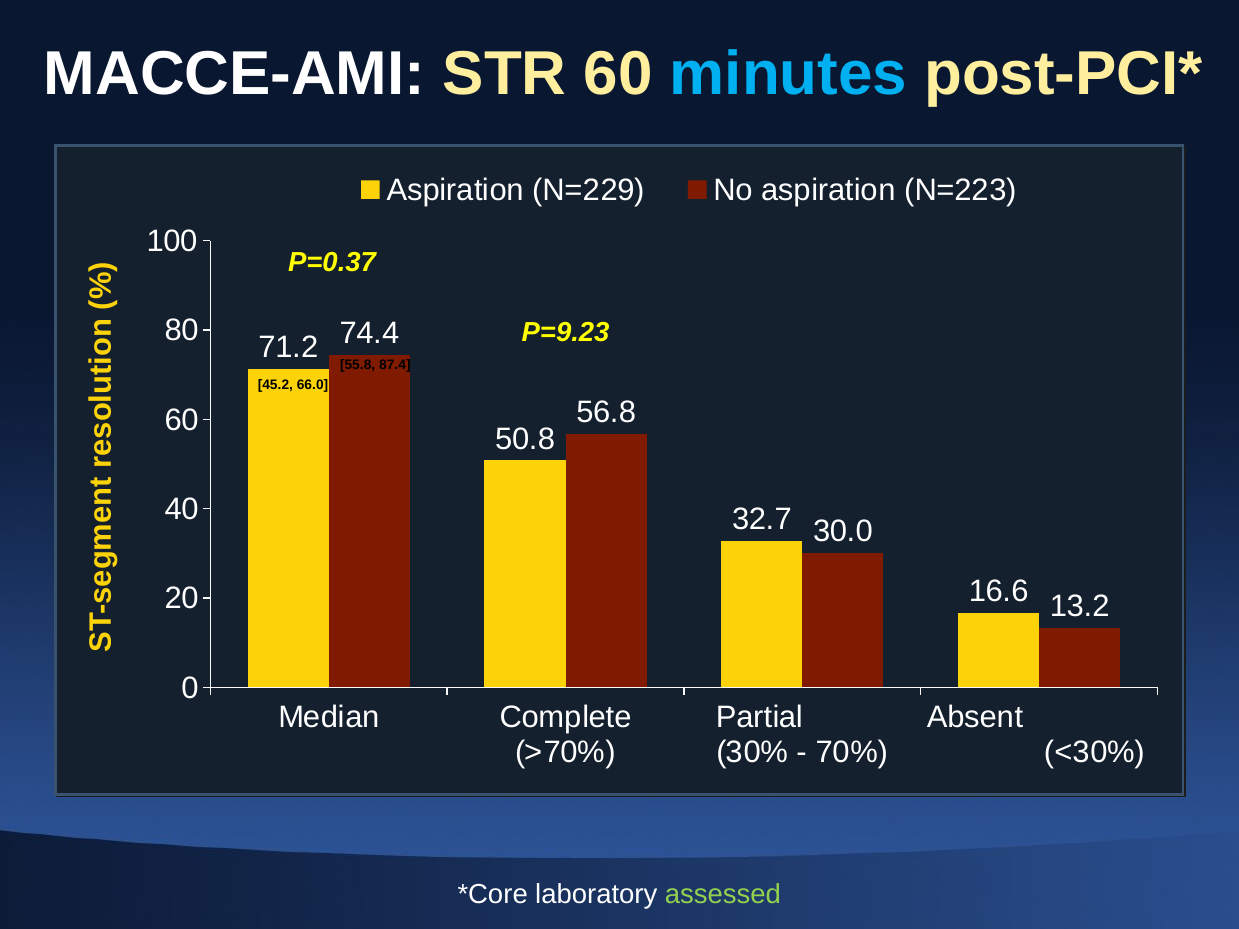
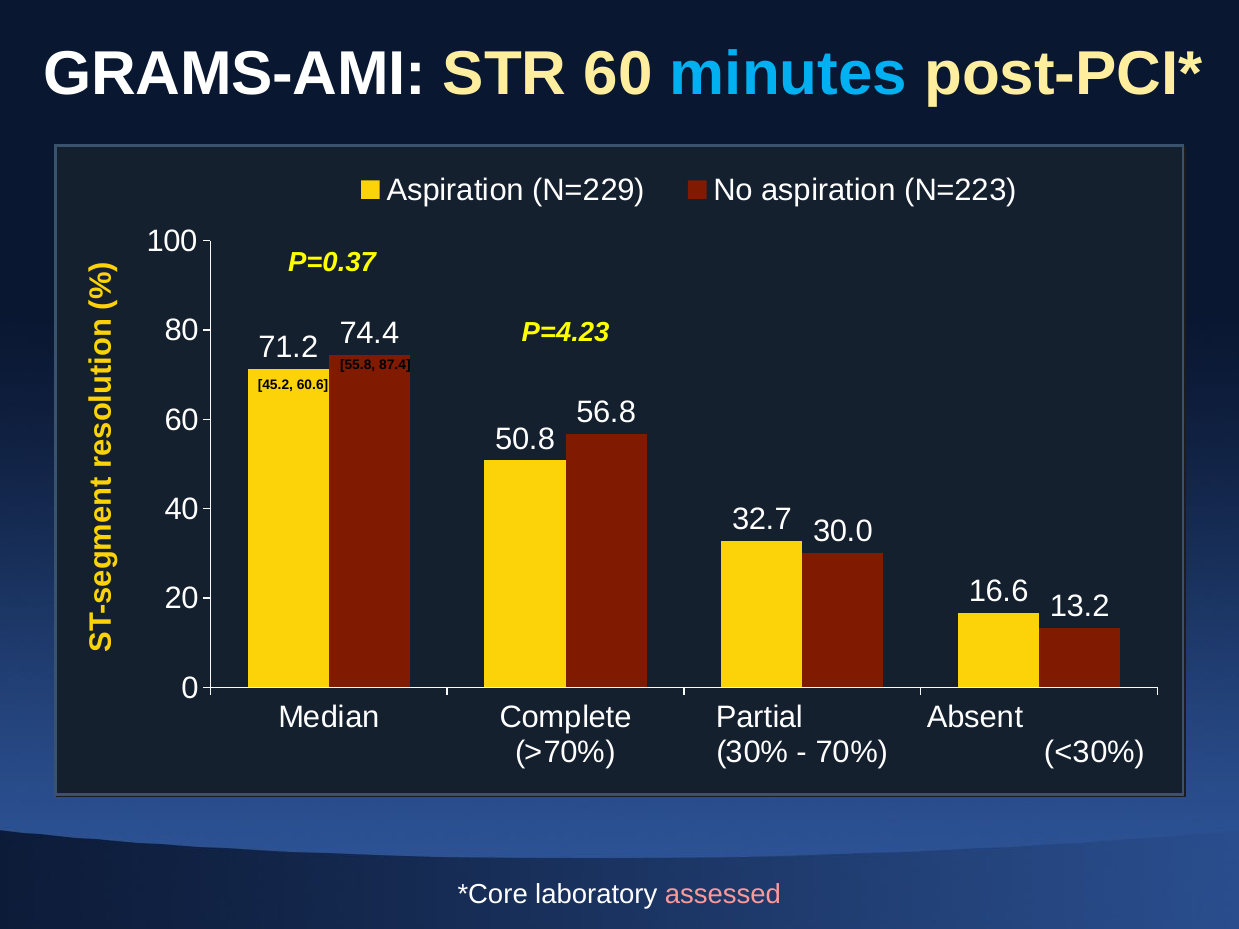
MACCE-AMI: MACCE-AMI -> GRAMS-AMI
P=9.23: P=9.23 -> P=4.23
66.0: 66.0 -> 60.6
assessed colour: light green -> pink
